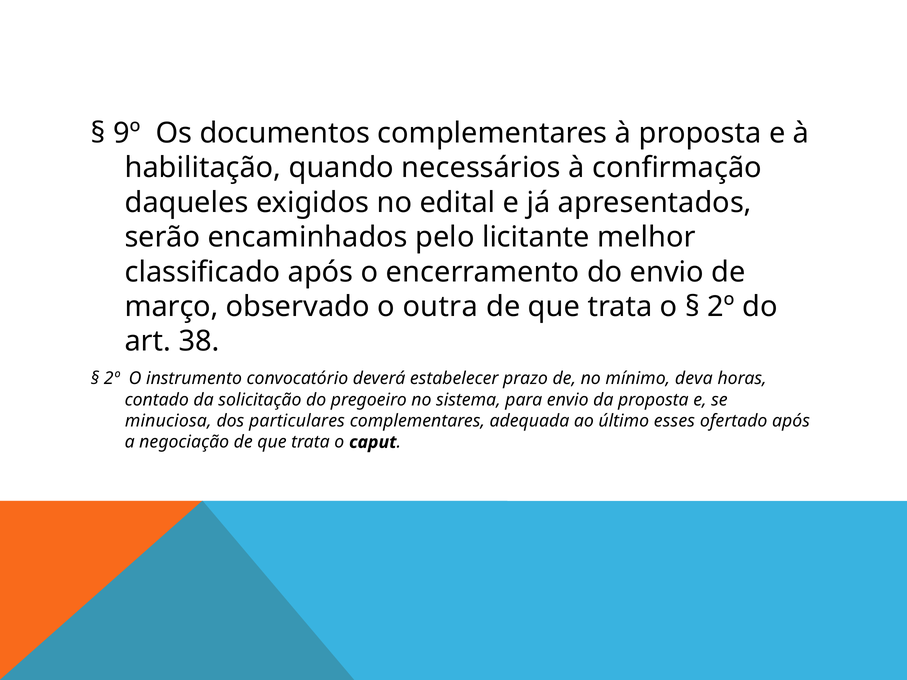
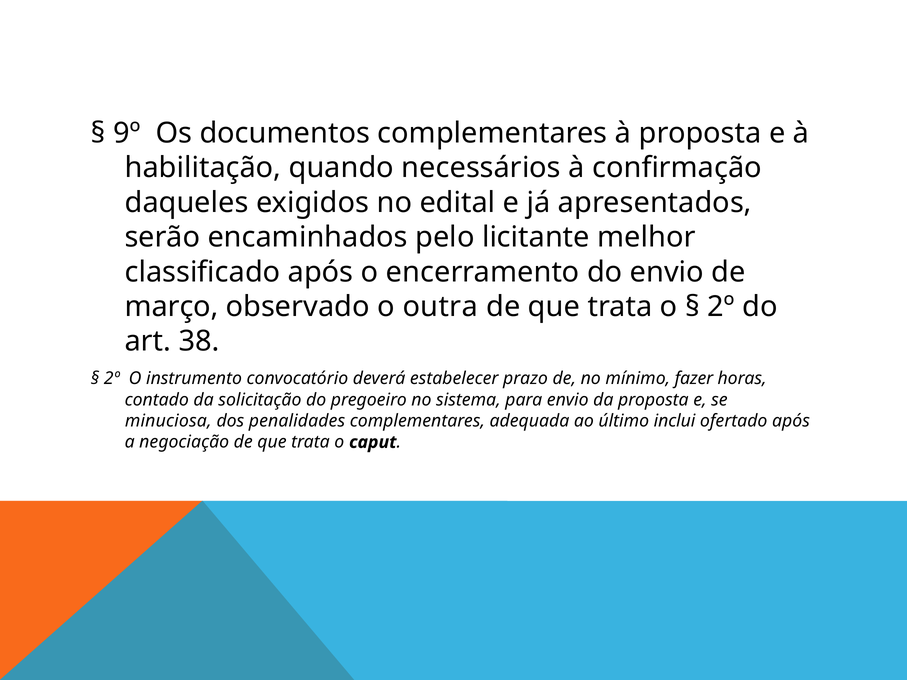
deva: deva -> fazer
particulares: particulares -> penalidades
esses: esses -> inclui
